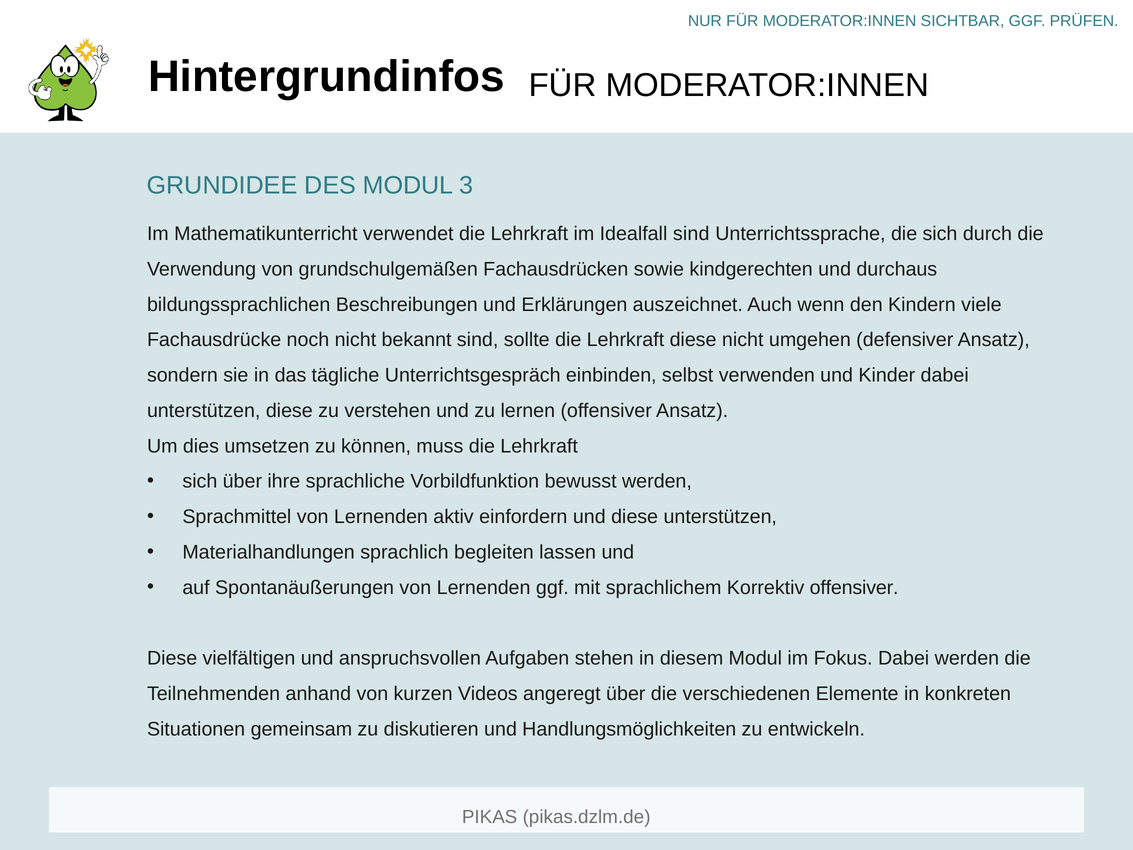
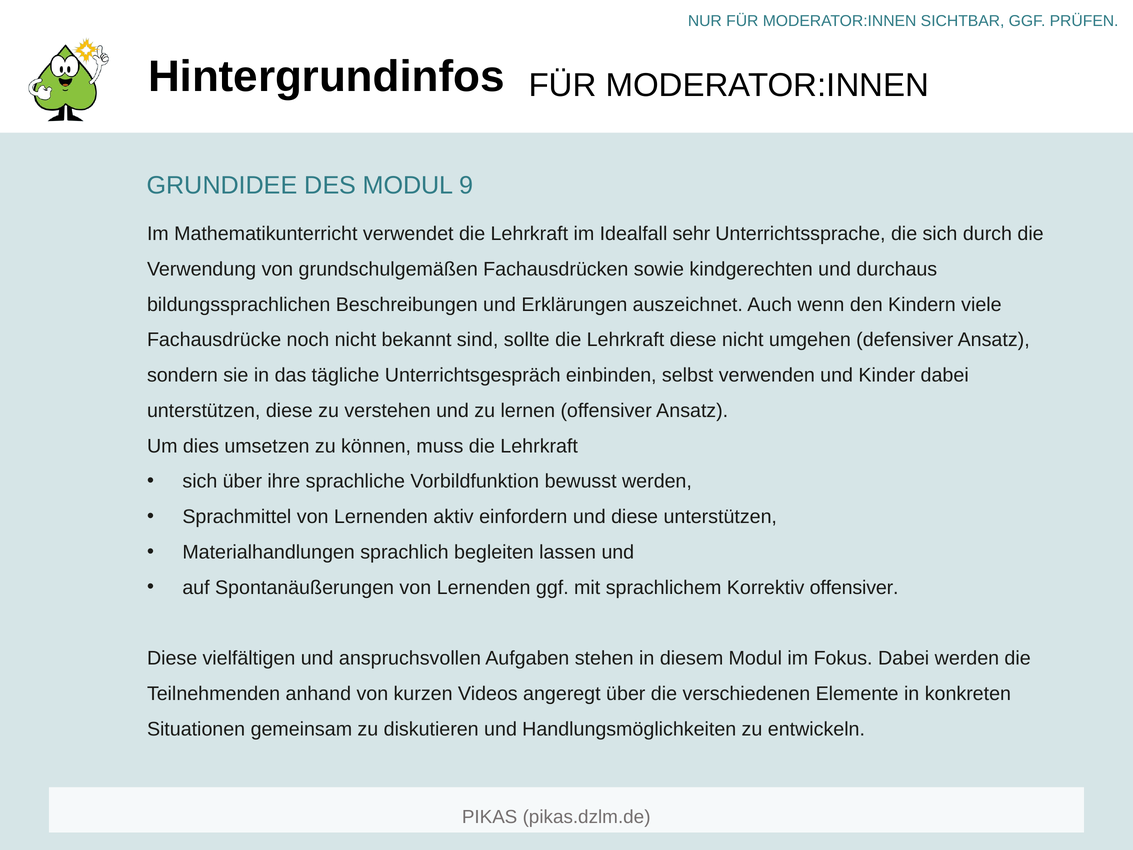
3: 3 -> 9
Idealfall sind: sind -> sehr
